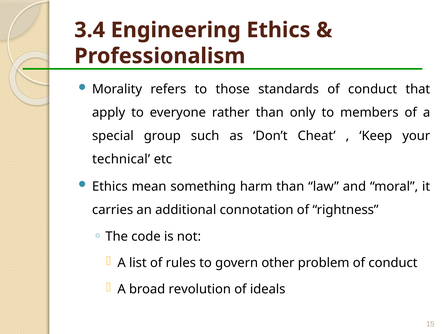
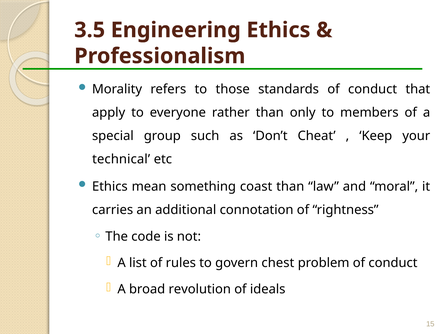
3.4: 3.4 -> 3.5
harm: harm -> coast
other: other -> chest
